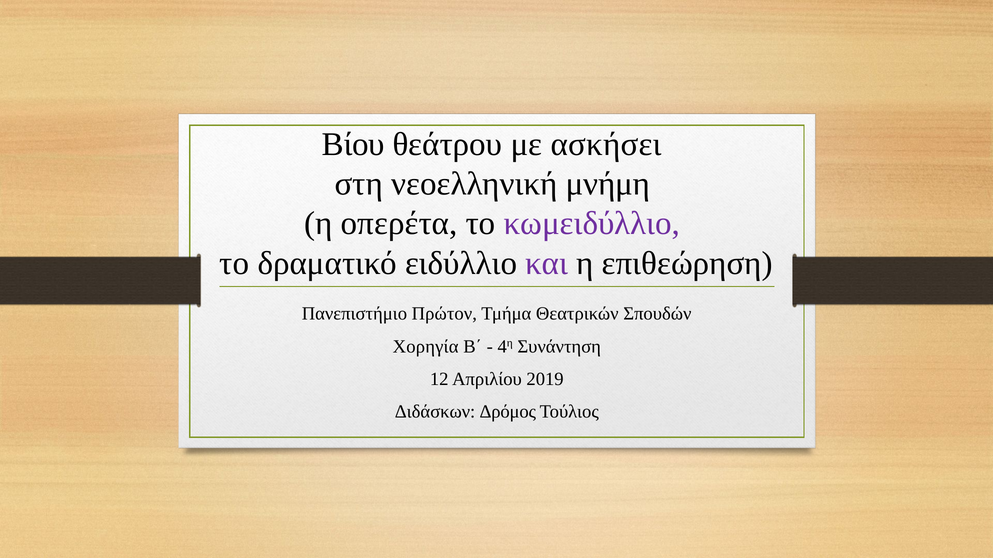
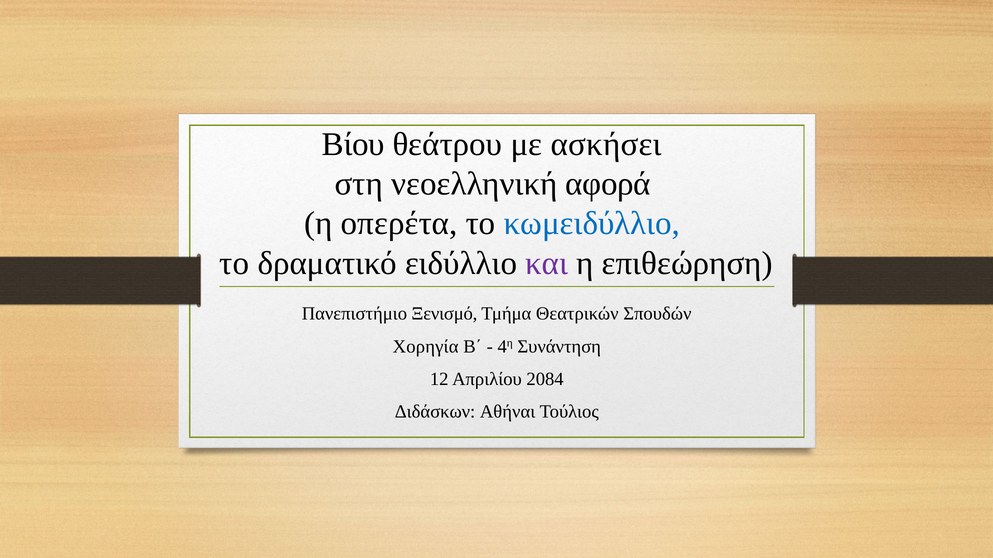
μνήμη: μνήμη -> αφορά
κωμειδύλλιο colour: purple -> blue
Πρώτον: Πρώτον -> Ξενισμό
2019: 2019 -> 2084
Δρόμος: Δρόμος -> Αθήναι
